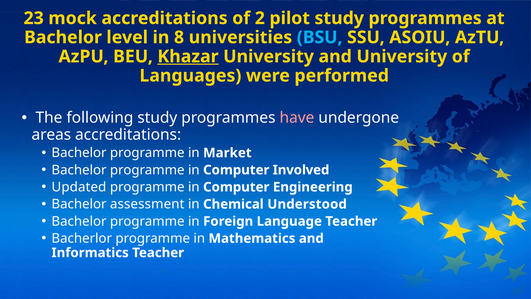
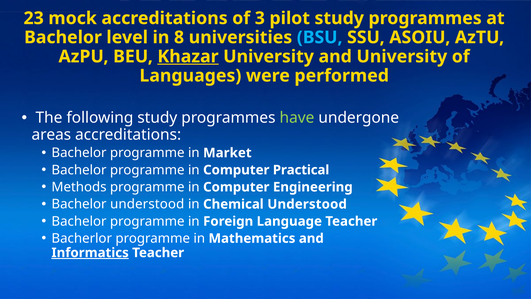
2: 2 -> 3
have colour: pink -> light green
Involved: Involved -> Practical
Updated: Updated -> Methods
Bachelor assessment: assessment -> understood
Informatics underline: none -> present
